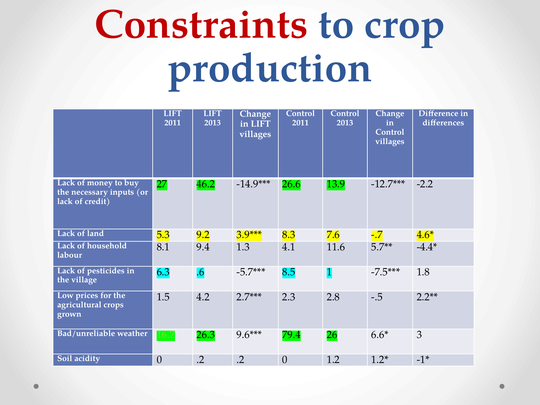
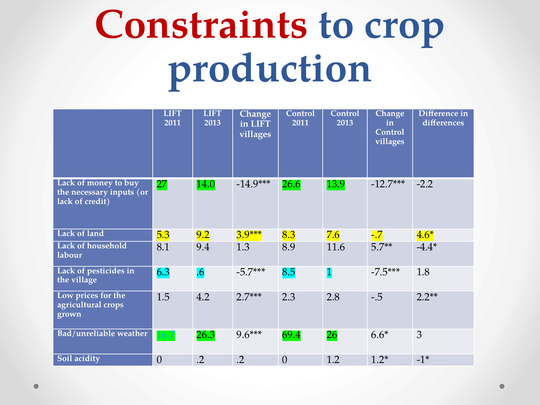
46.2: 46.2 -> 14.0
4.1: 4.1 -> 8.9
16.7 colour: light green -> light blue
79.4: 79.4 -> 69.4
